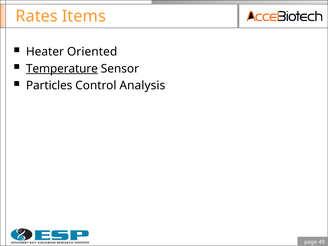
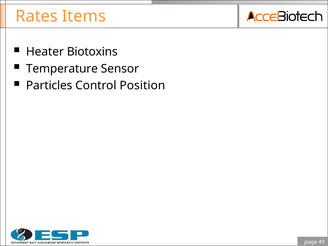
Oriented: Oriented -> Biotoxins
Temperature underline: present -> none
Analysis: Analysis -> Position
